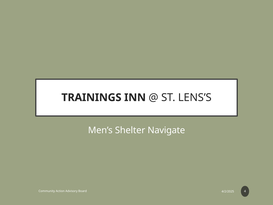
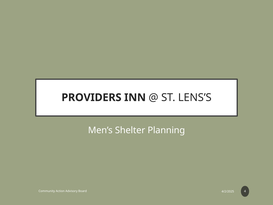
TRAININGS: TRAININGS -> PROVIDERS
Navigate: Navigate -> Planning
